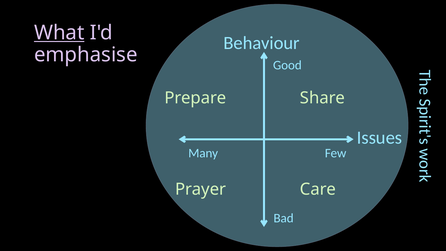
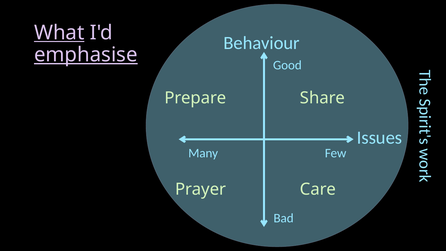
emphasise underline: none -> present
